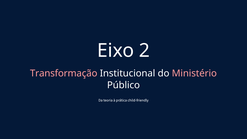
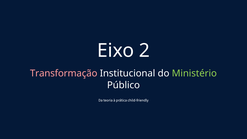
Ministério colour: pink -> light green
